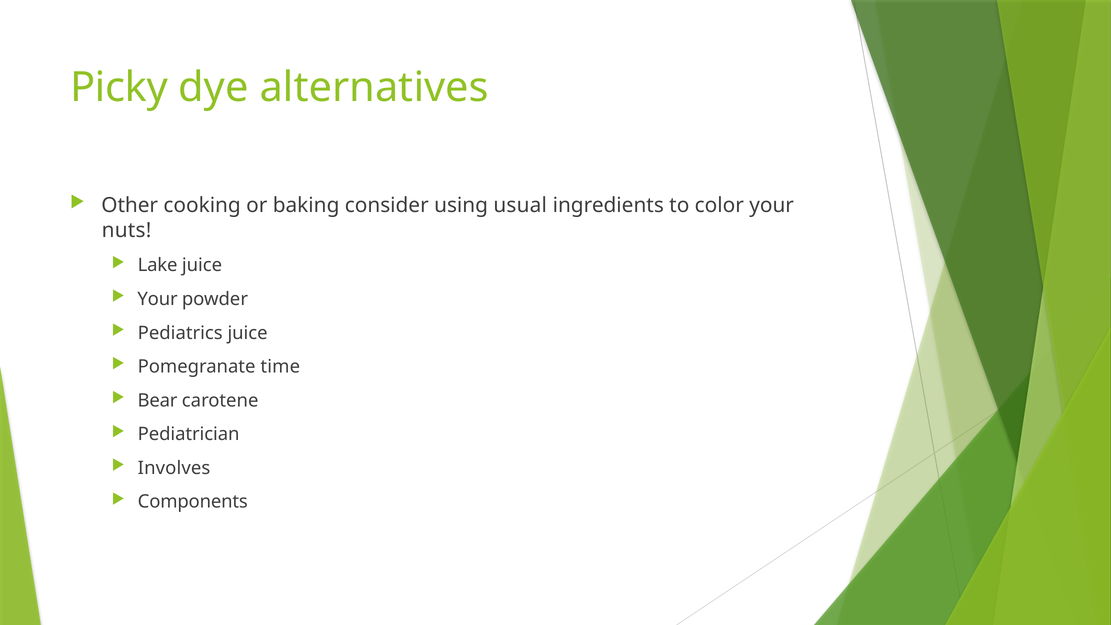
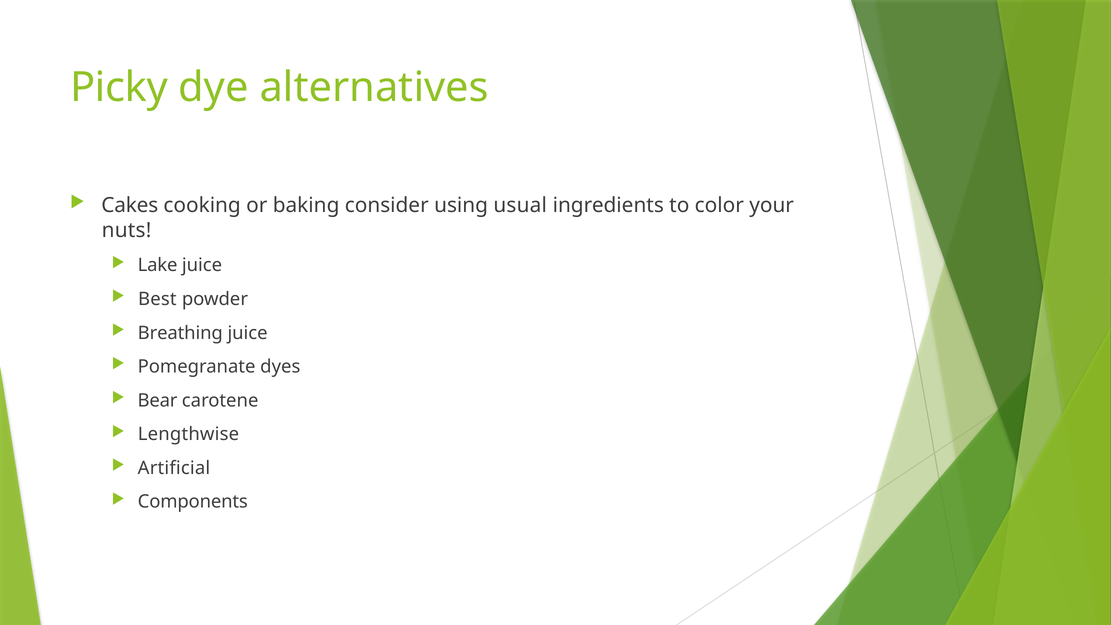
Other: Other -> Cakes
Your at (158, 299): Your -> Best
Pediatrics: Pediatrics -> Breathing
time: time -> dyes
Pediatrician: Pediatrician -> Lengthwise
Involves: Involves -> Artificial
